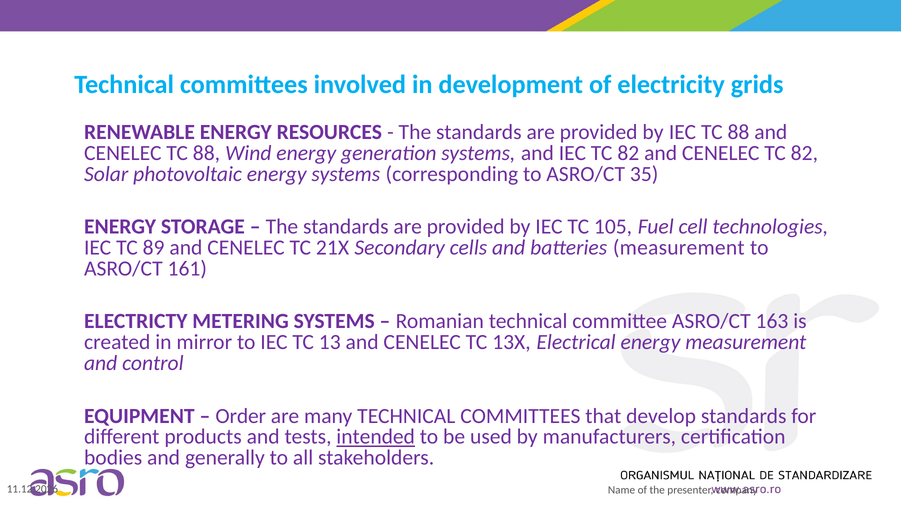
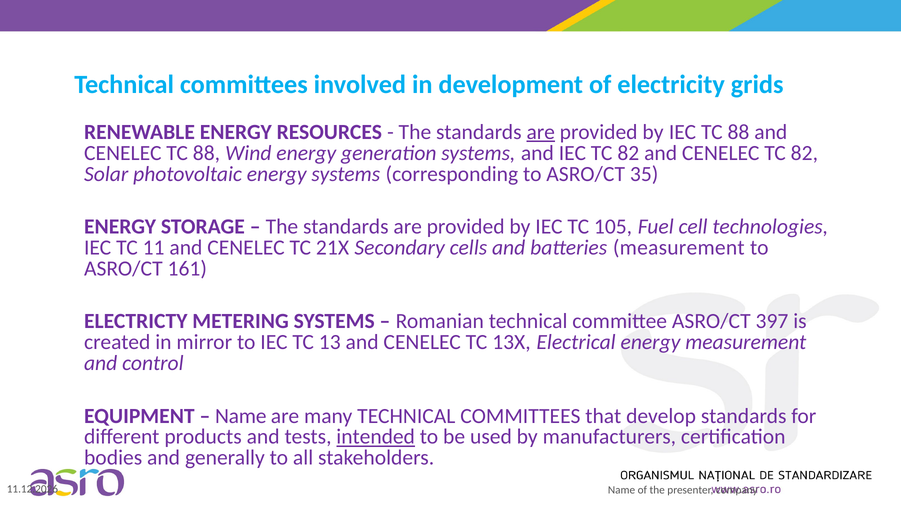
are at (541, 132) underline: none -> present
89: 89 -> 11
163: 163 -> 397
Order at (241, 416): Order -> Name
